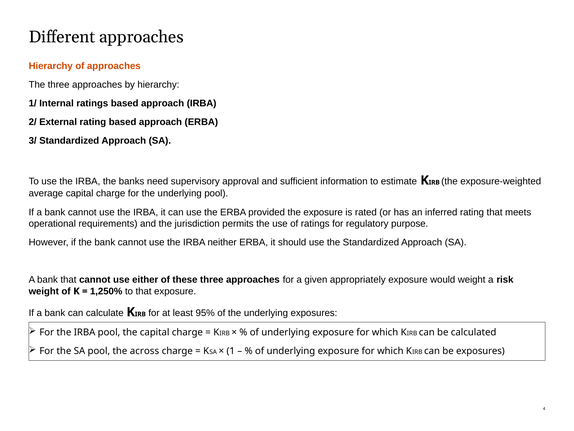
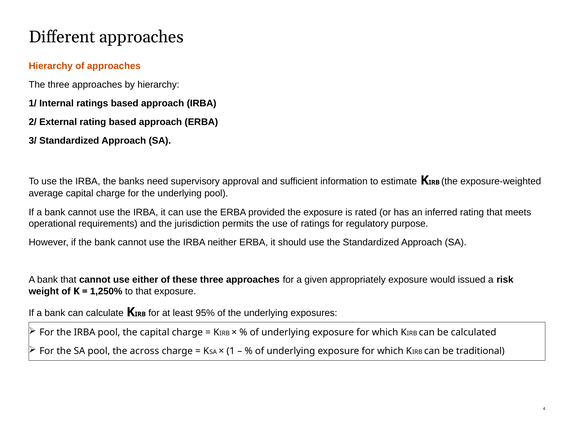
would weight: weight -> issued
be exposures: exposures -> traditional
